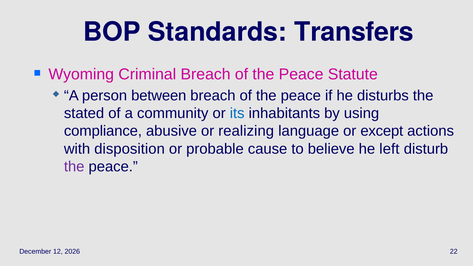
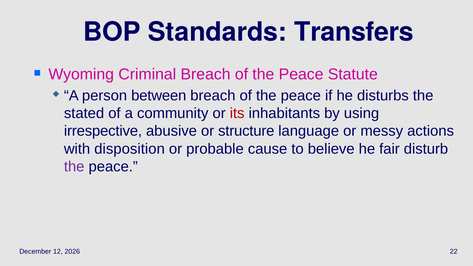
its colour: blue -> red
compliance: compliance -> irrespective
realizing: realizing -> structure
except: except -> messy
left: left -> fair
